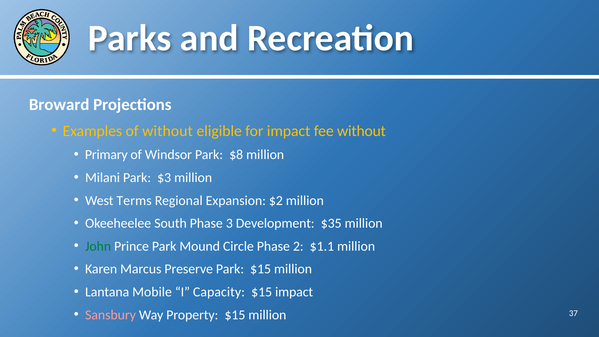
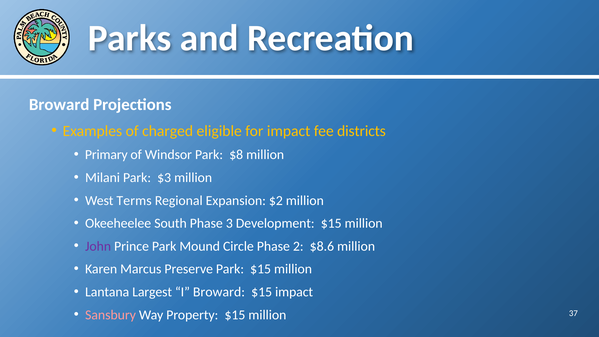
of without: without -> charged
fee without: without -> districts
Development $35: $35 -> $15
John colour: green -> purple
$1.1: $1.1 -> $8.6
Mobile: Mobile -> Largest
I Capacity: Capacity -> Broward
